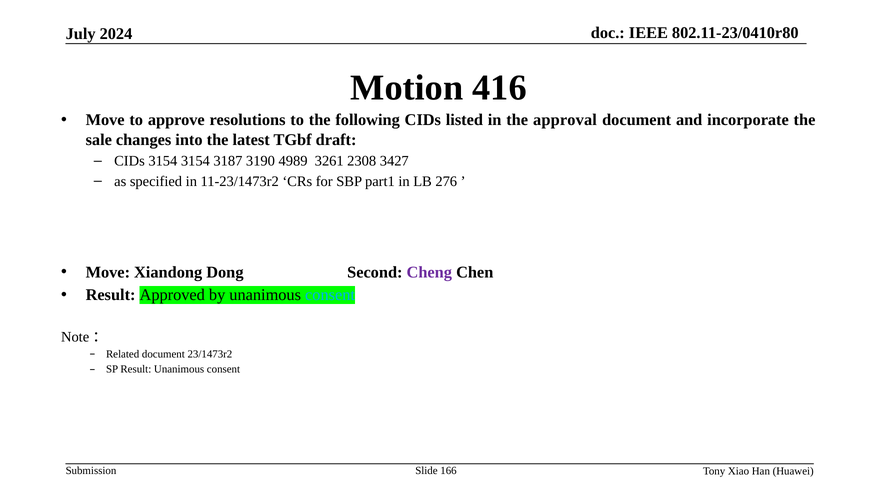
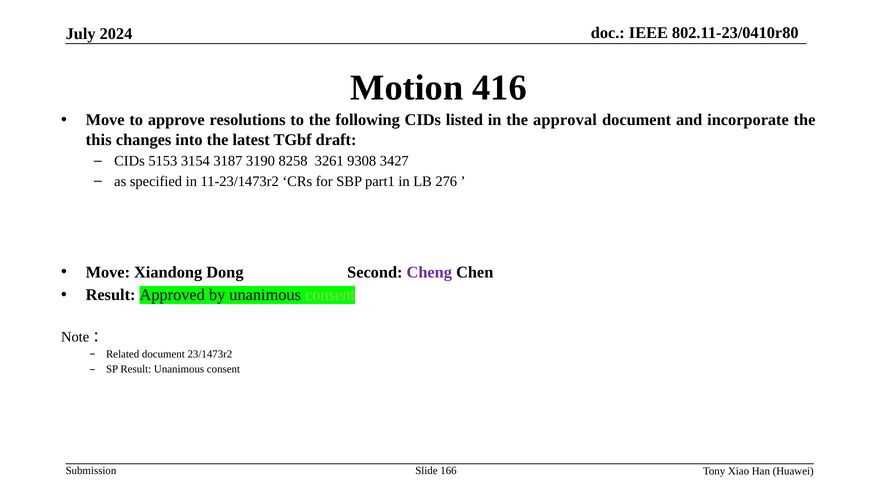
sale: sale -> this
CIDs 3154: 3154 -> 5153
4989: 4989 -> 8258
2308: 2308 -> 9308
consent at (330, 295) colour: light blue -> light green
